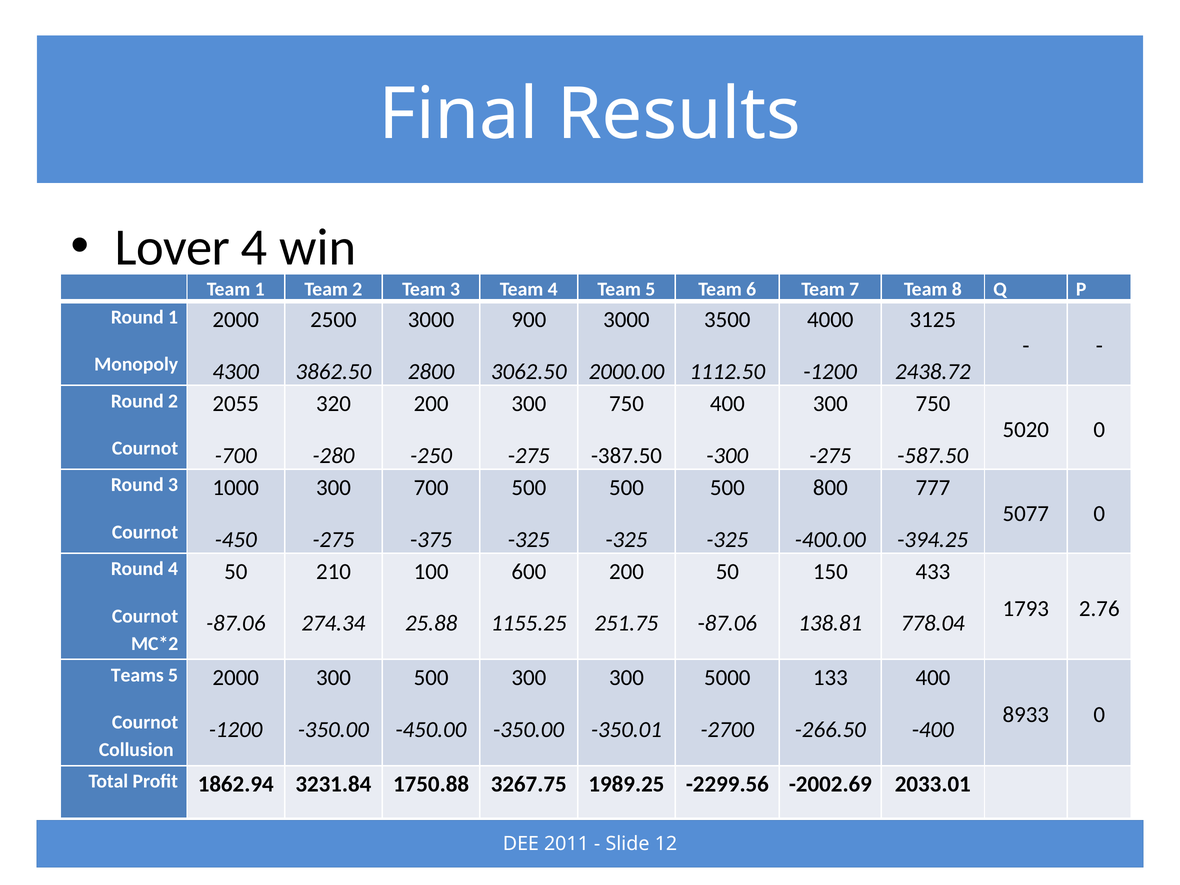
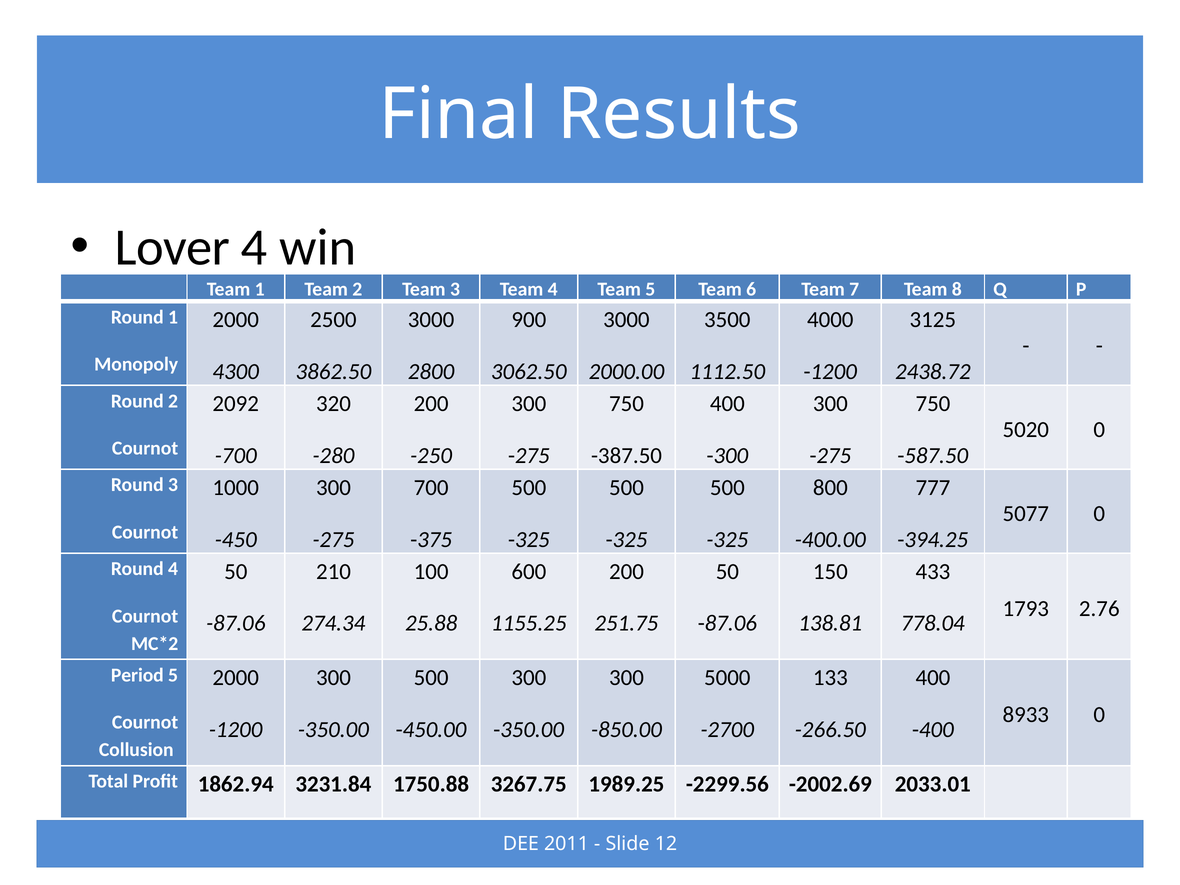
2055: 2055 -> 2092
Teams: Teams -> Period
-350.01: -350.01 -> -850.00
